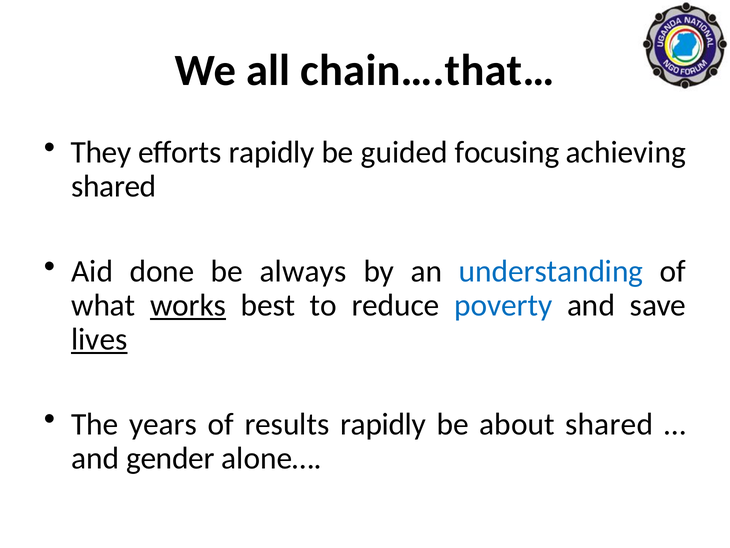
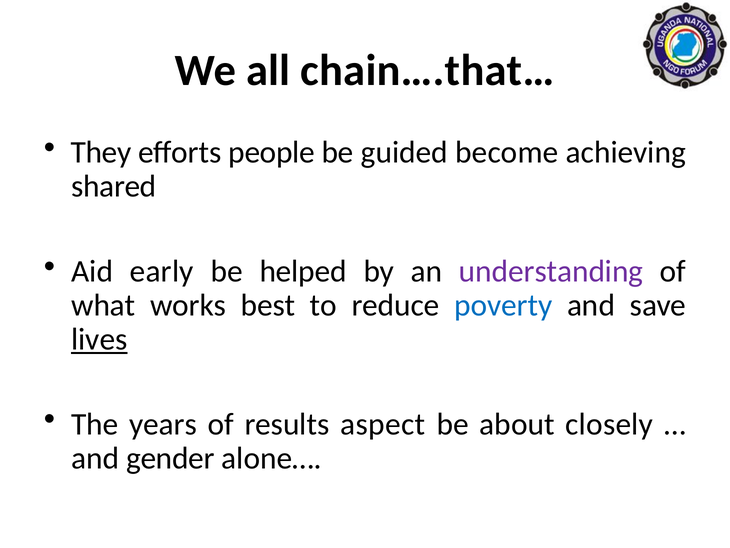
efforts rapidly: rapidly -> people
focusing: focusing -> become
done: done -> early
always: always -> helped
understanding colour: blue -> purple
works underline: present -> none
results rapidly: rapidly -> aspect
about shared: shared -> closely
